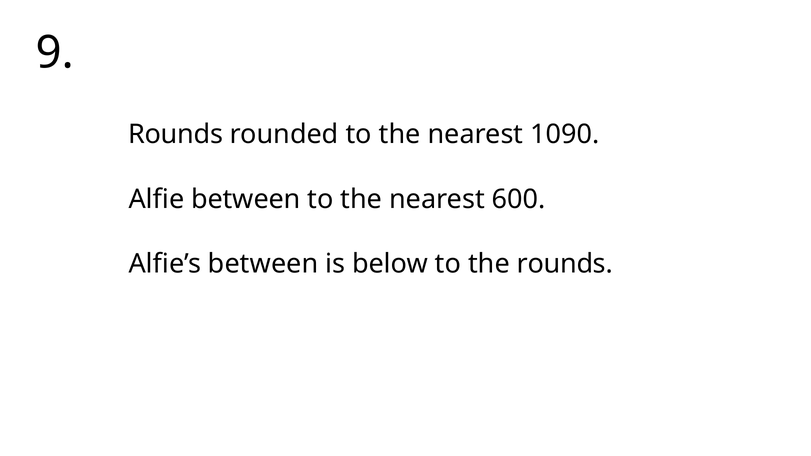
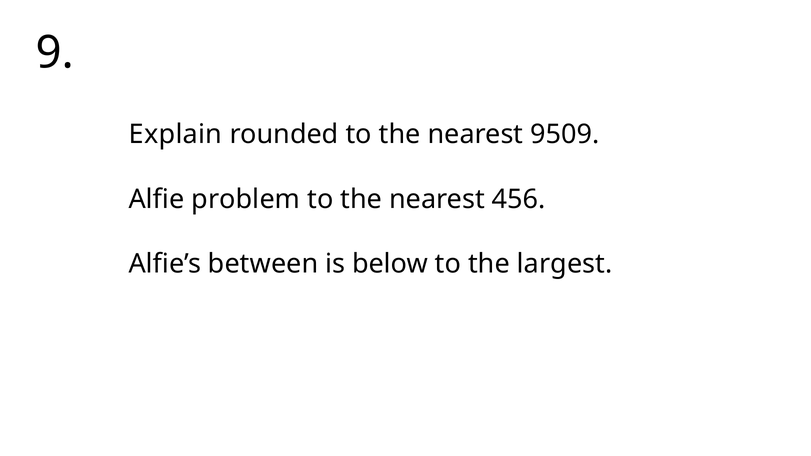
Rounds at (176, 134): Rounds -> Explain
1090: 1090 -> 9509
Alfie between: between -> problem
600: 600 -> 456
the rounds: rounds -> largest
